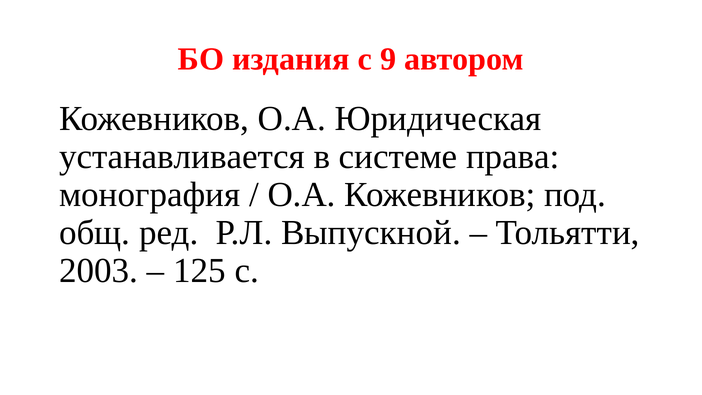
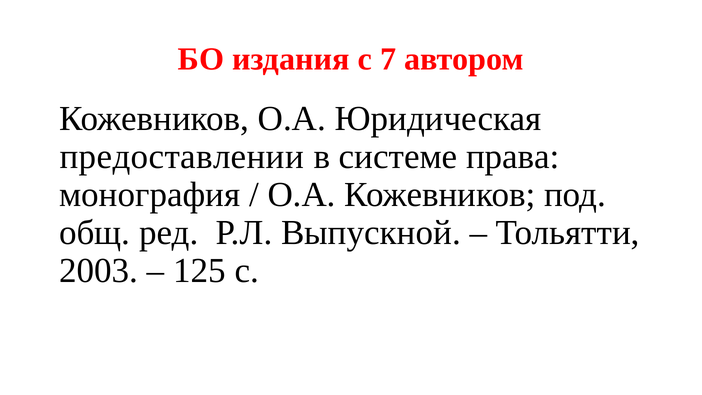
9: 9 -> 7
устанавливается: устанавливается -> предоставлении
